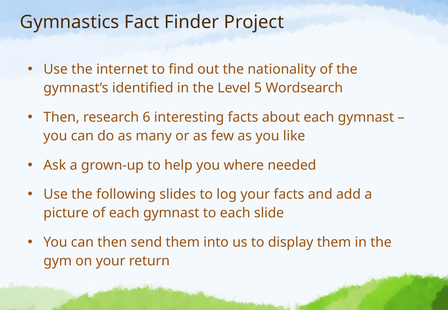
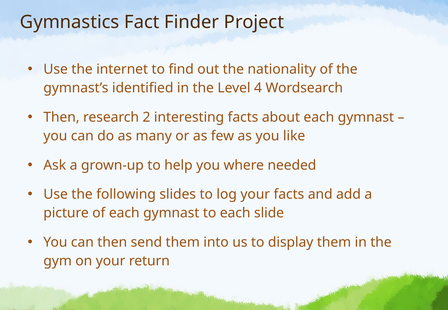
5: 5 -> 4
6: 6 -> 2
